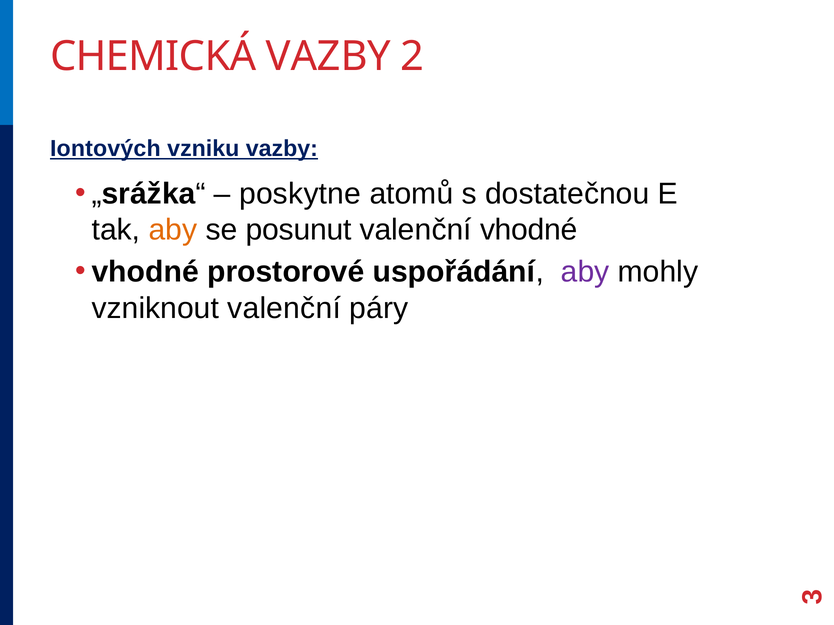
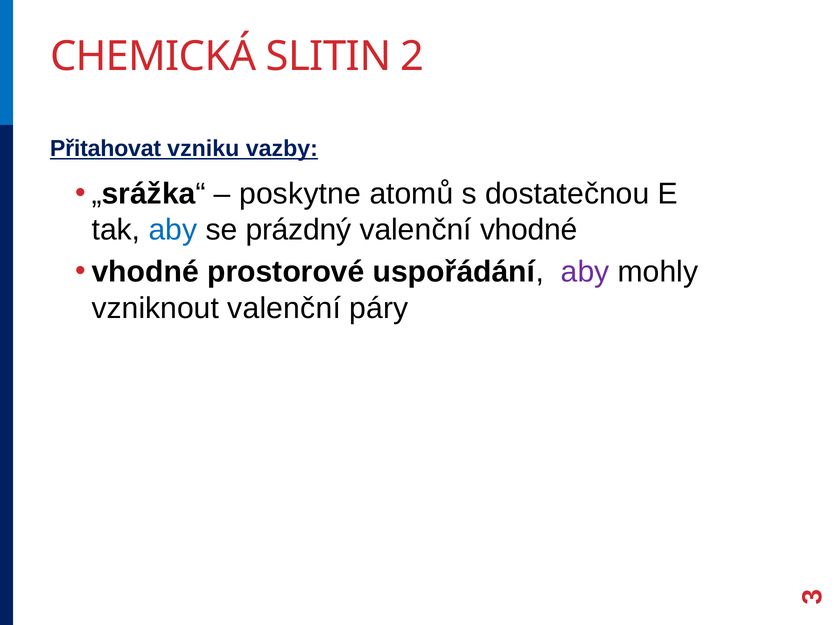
CHEMICKÁ VAZBY: VAZBY -> SLITIN
Iontových: Iontových -> Přitahovat
aby at (173, 230) colour: orange -> blue
posunut: posunut -> prázdný
